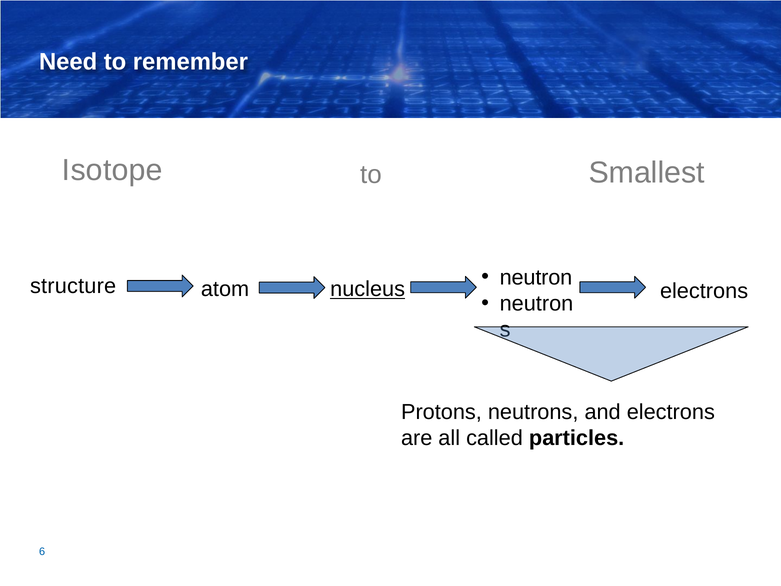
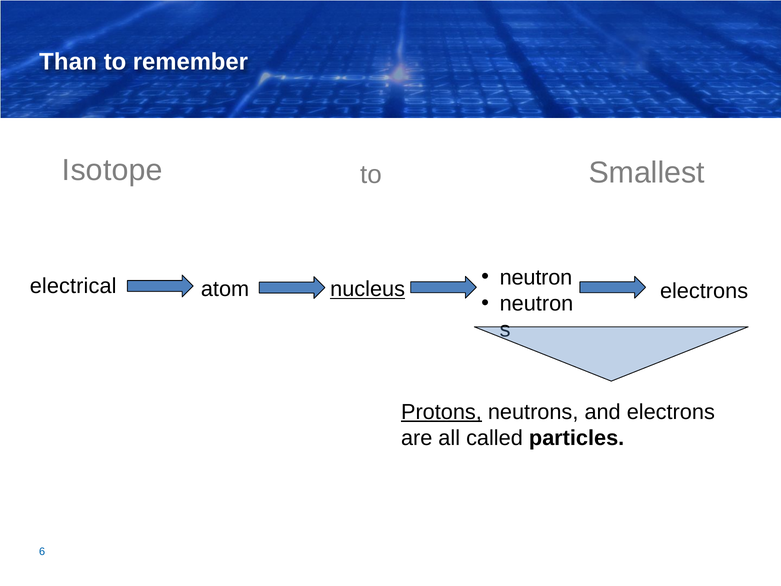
Need: Need -> Than
structure: structure -> electrical
Protons underline: none -> present
